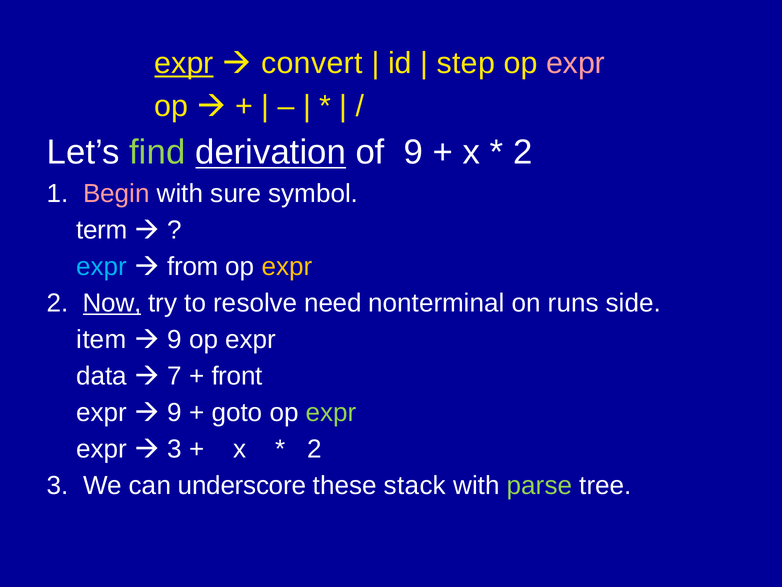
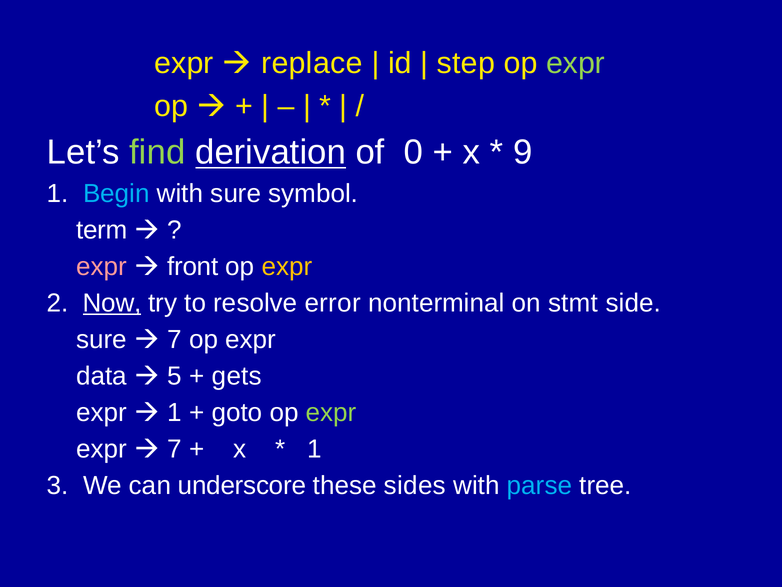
expr at (184, 63) underline: present -> none
convert: convert -> replace
expr at (576, 63) colour: pink -> light green
of 9: 9 -> 0
2 at (523, 152): 2 -> 9
Begin colour: pink -> light blue
expr at (102, 266) colour: light blue -> pink
from: from -> front
need: need -> error
runs: runs -> stmt
item at (101, 339): item -> sure
9 at (175, 339): 9 -> 7
7: 7 -> 5
front: front -> gets
9 at (175, 412): 9 -> 1
3 at (175, 449): 3 -> 7
2 at (314, 449): 2 -> 1
stack: stack -> sides
parse colour: light green -> light blue
